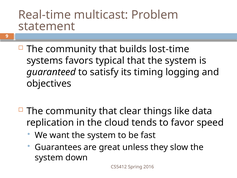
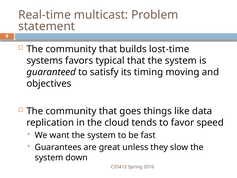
logging: logging -> moving
clear: clear -> goes
